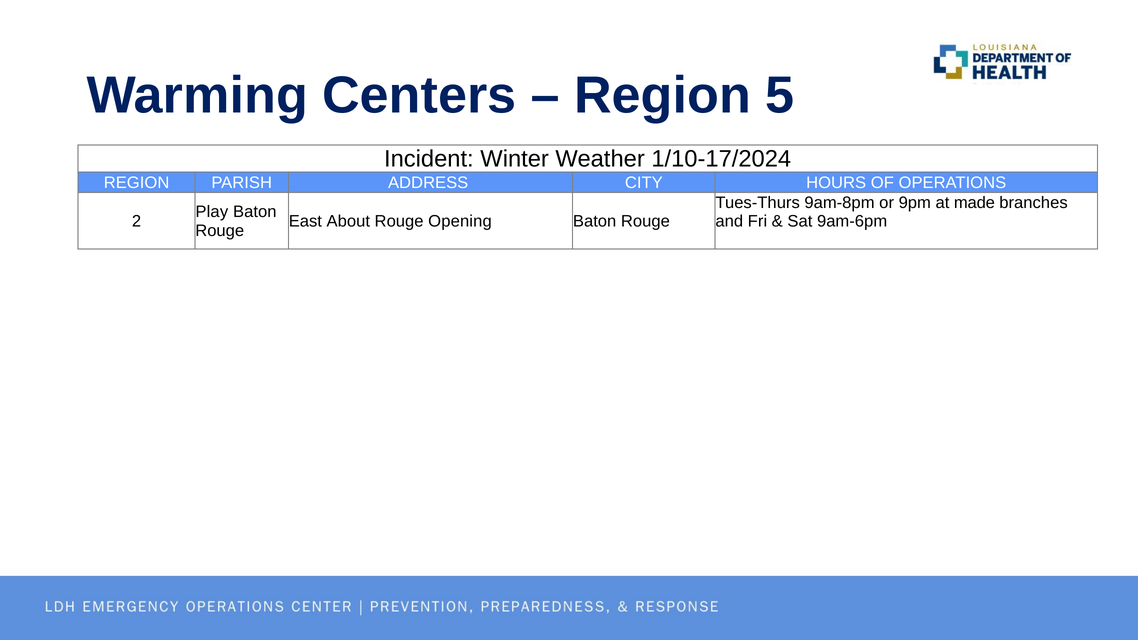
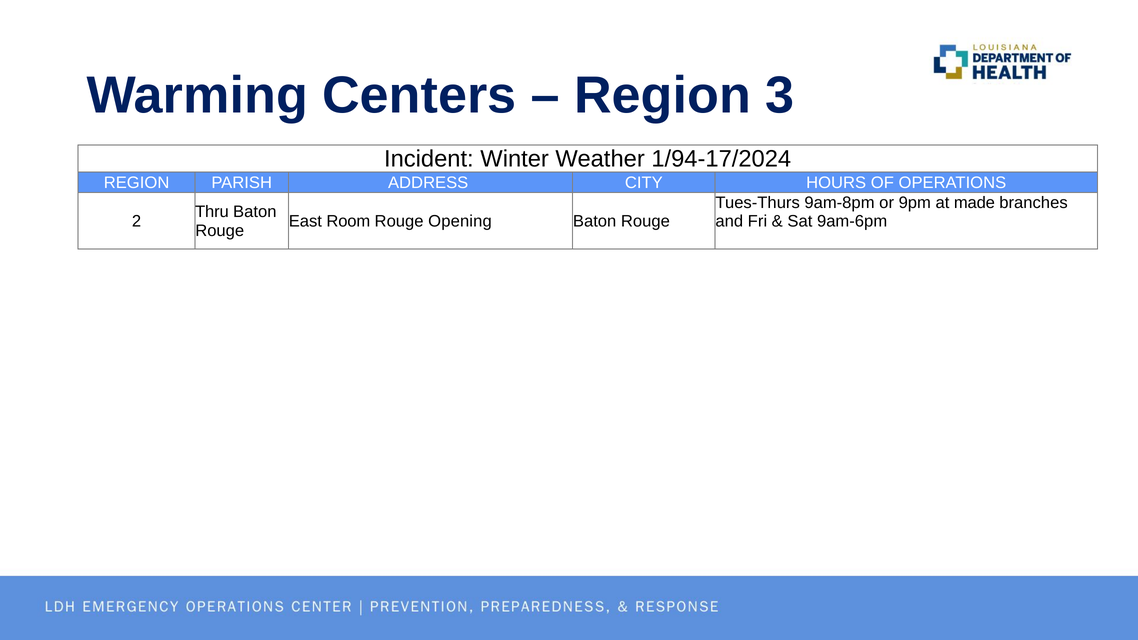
5: 5 -> 3
1/10-17/2024: 1/10-17/2024 -> 1/94-17/2024
Play: Play -> Thru
About: About -> Room
